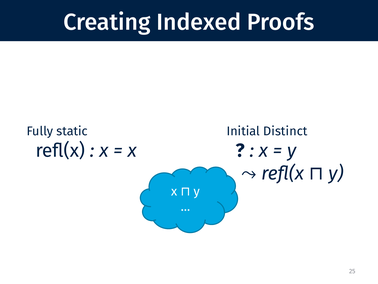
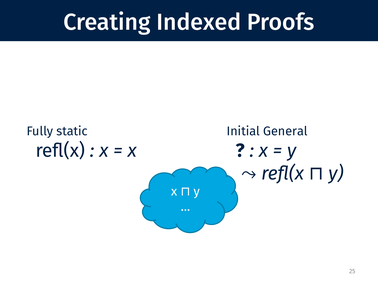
Distinct: Distinct -> General
